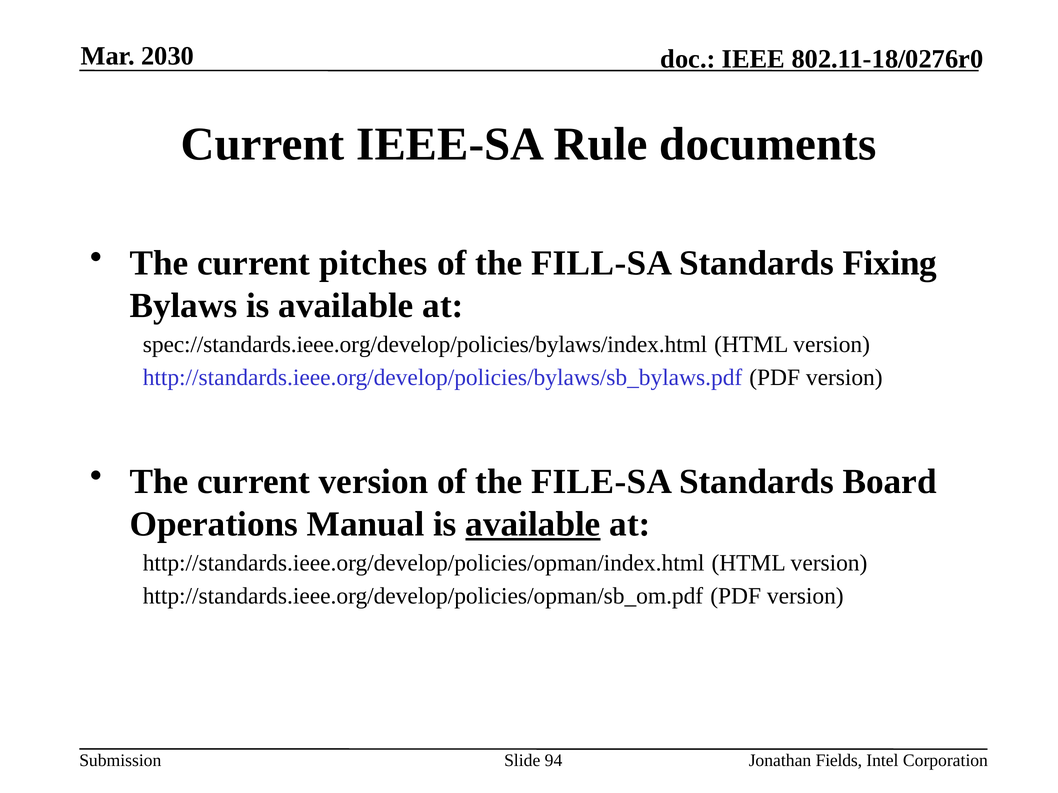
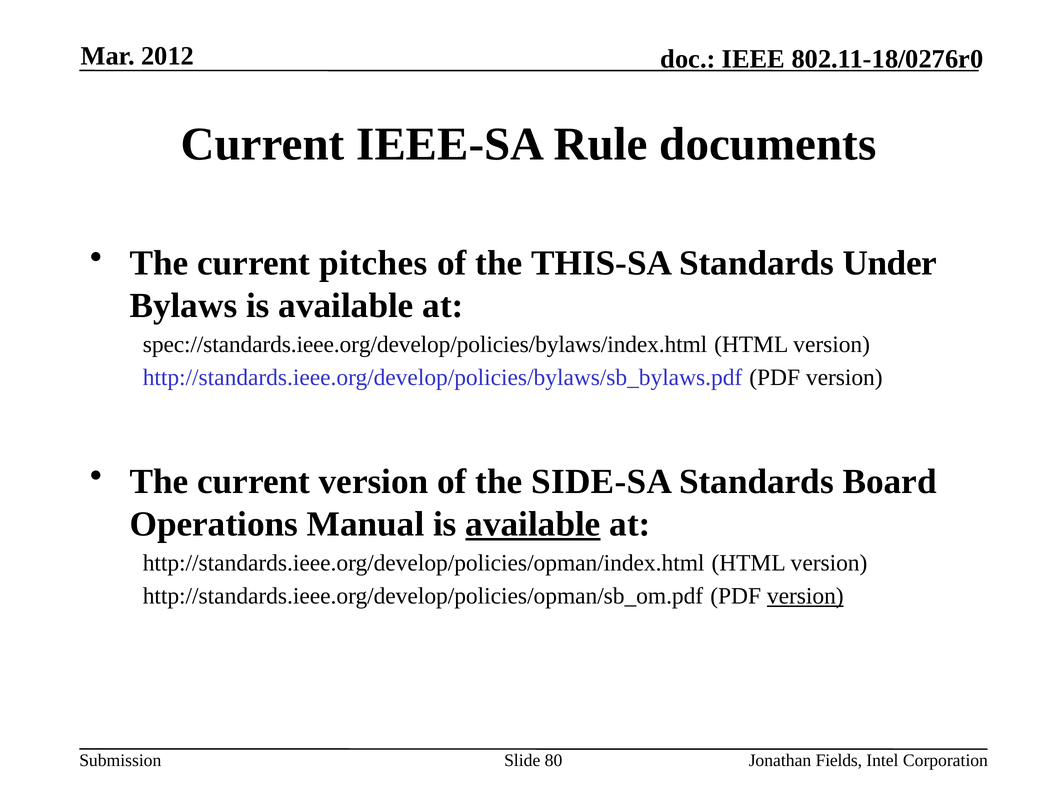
2030: 2030 -> 2012
FILL-SA: FILL-SA -> THIS-SA
Fixing: Fixing -> Under
FILE-SA: FILE-SA -> SIDE-SA
version at (805, 596) underline: none -> present
94: 94 -> 80
